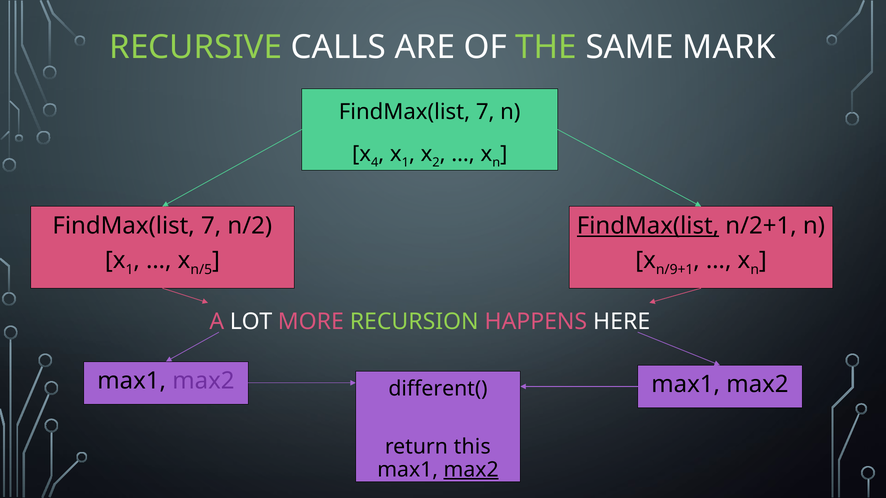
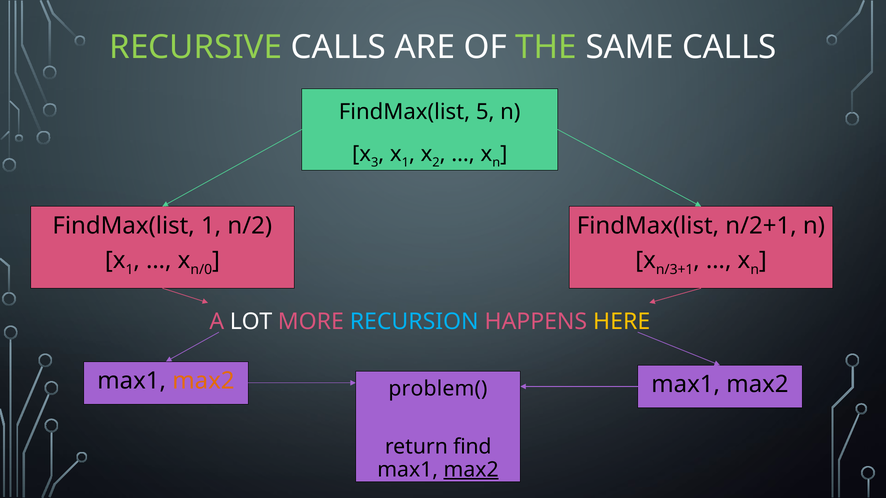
SAME MARK: MARK -> CALLS
7 at (485, 112): 7 -> 5
4: 4 -> 3
7 at (211, 226): 7 -> 1
FindMax(list at (648, 226) underline: present -> none
n/5: n/5 -> n/0
n/9+1: n/9+1 -> n/3+1
RECURSION colour: light green -> light blue
HERE colour: white -> yellow
max2 at (203, 381) colour: purple -> orange
different(: different( -> problem(
this: this -> find
